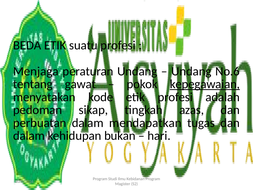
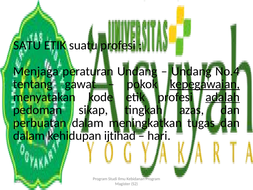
BEDA: BEDA -> SATU
No.6: No.6 -> No.4
adalah underline: none -> present
mendapatkan: mendapatkan -> meningkatkan
bukan: bukan -> ijtihad
